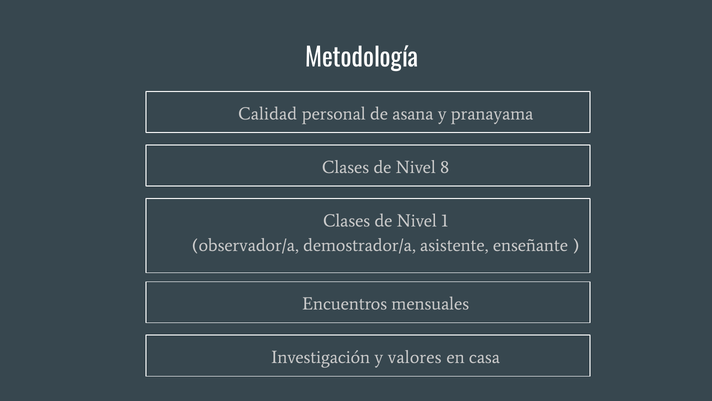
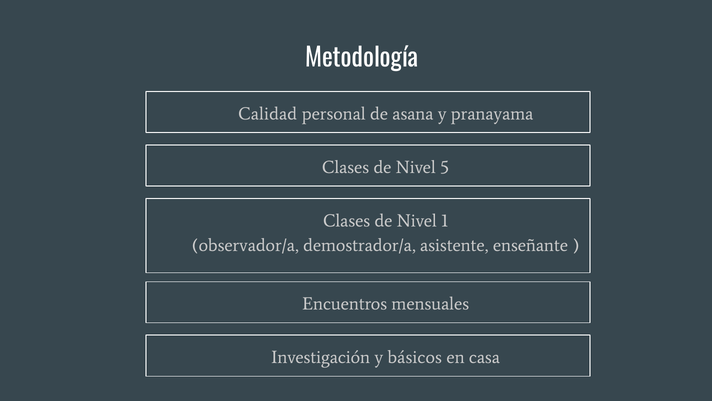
8: 8 -> 5
valores: valores -> básicos
